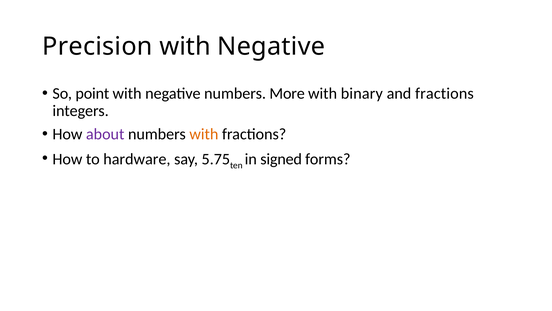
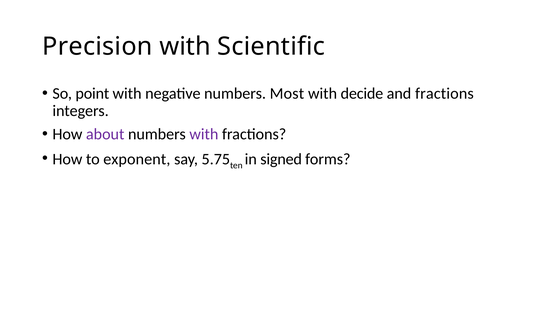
Negative at (271, 46): Negative -> Scientific
More: More -> Most
binary: binary -> decide
with at (204, 134) colour: orange -> purple
hardware: hardware -> exponent
